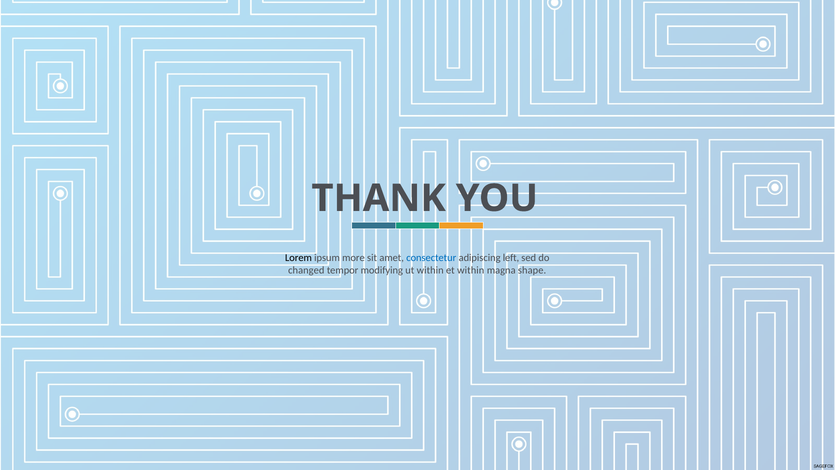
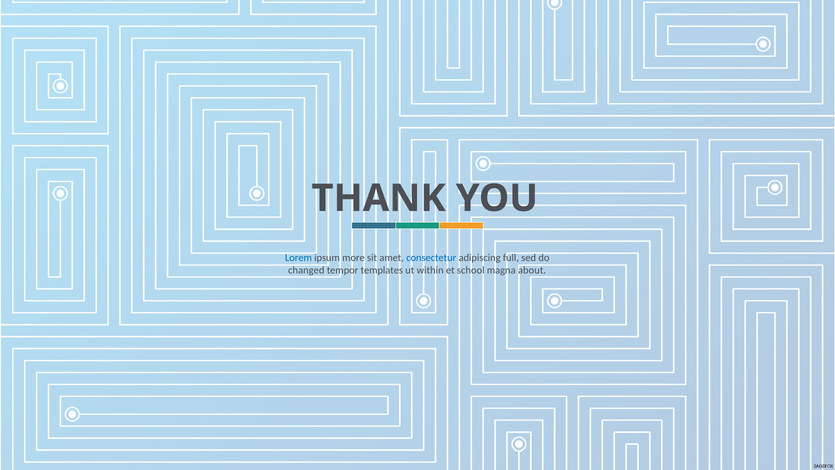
Lorem colour: black -> blue
left: left -> full
modifying: modifying -> templates
et within: within -> school
shape: shape -> about
